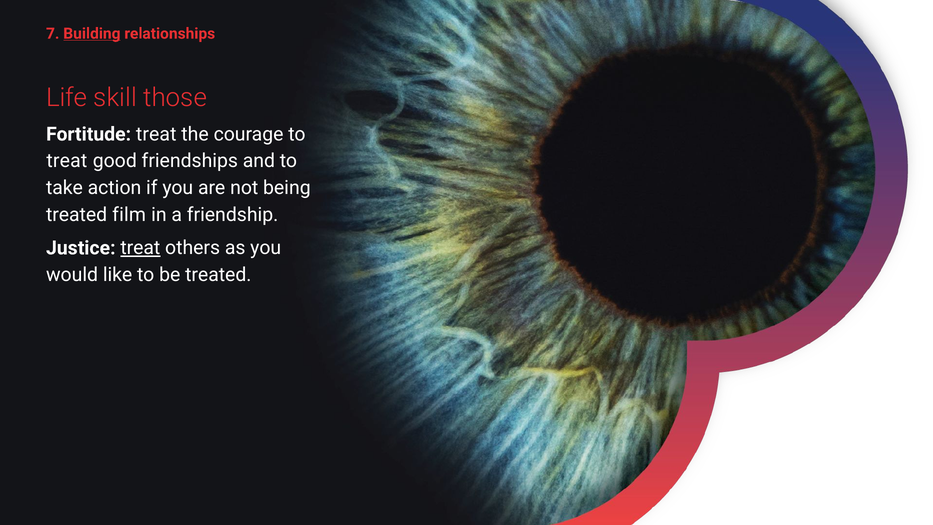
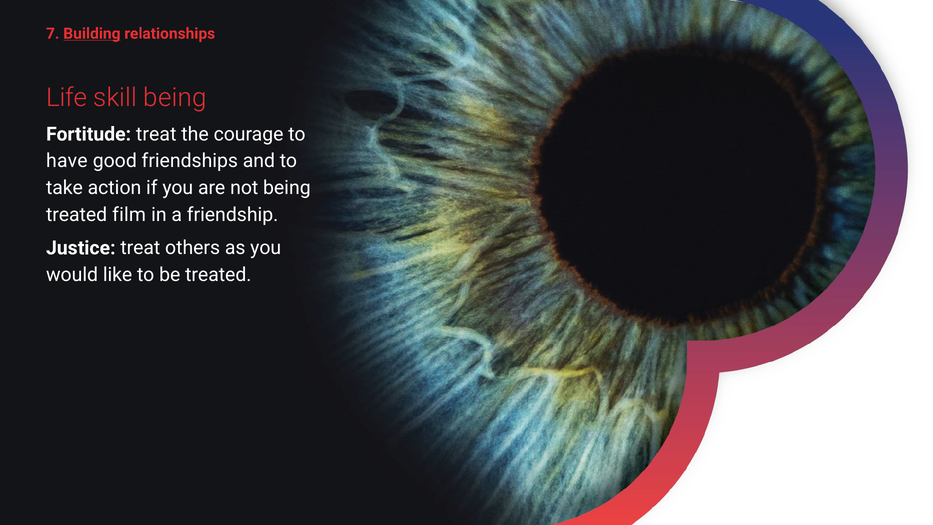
skill those: those -> being
treat at (67, 161): treat -> have
treat at (140, 248) underline: present -> none
